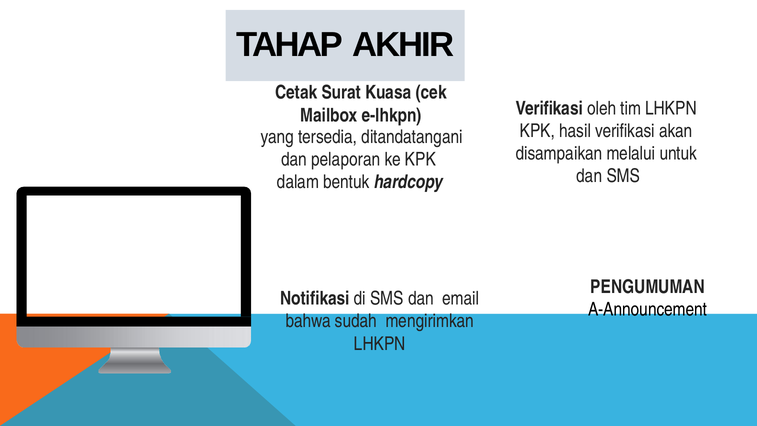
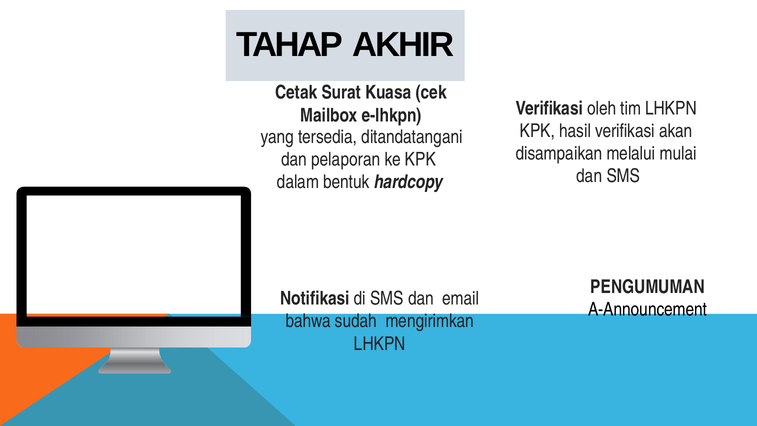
untuk: untuk -> mulai
